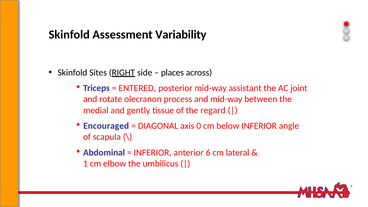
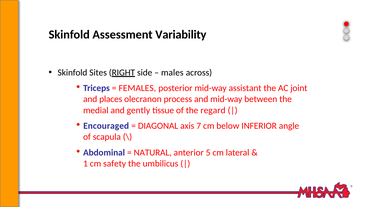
places: places -> males
ENTERED: ENTERED -> FEMALES
rotate: rotate -> places
0: 0 -> 7
INFERIOR at (153, 153): INFERIOR -> NATURAL
6: 6 -> 5
elbow: elbow -> safety
